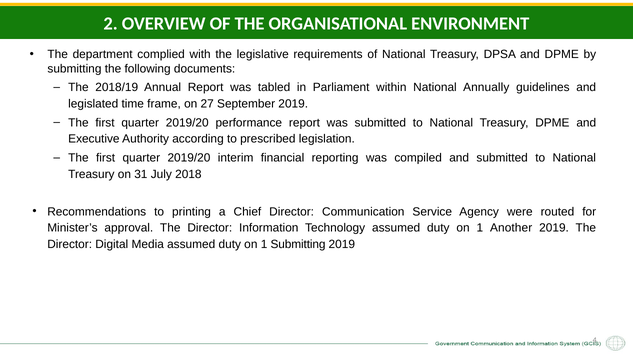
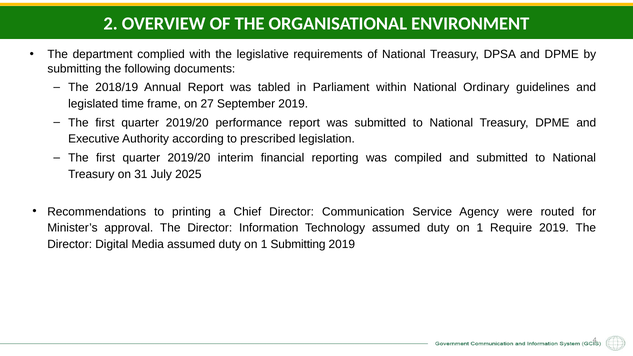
Annually: Annually -> Ordinary
2018: 2018 -> 2025
Another: Another -> Require
